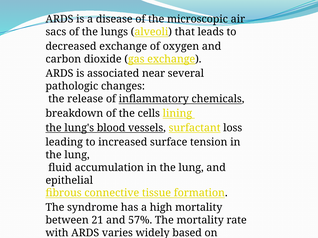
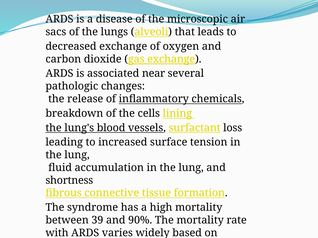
epithelial: epithelial -> shortness
21: 21 -> 39
57%: 57% -> 90%
